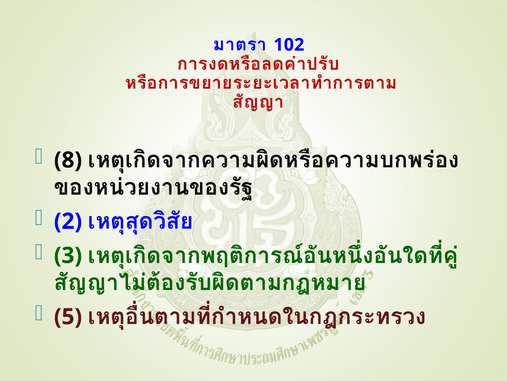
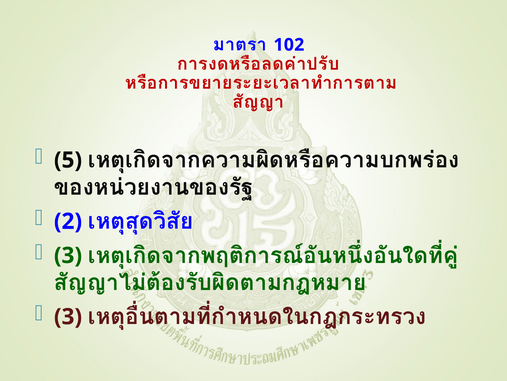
8: 8 -> 5
5 at (68, 316): 5 -> 3
